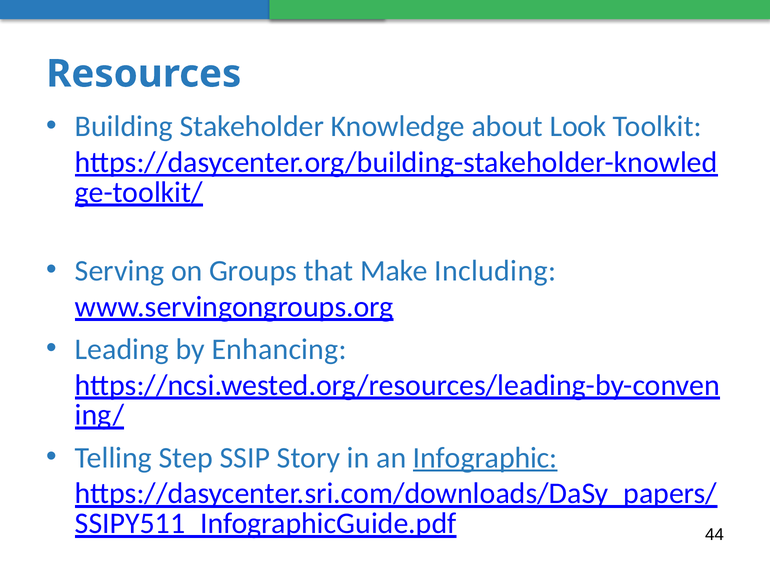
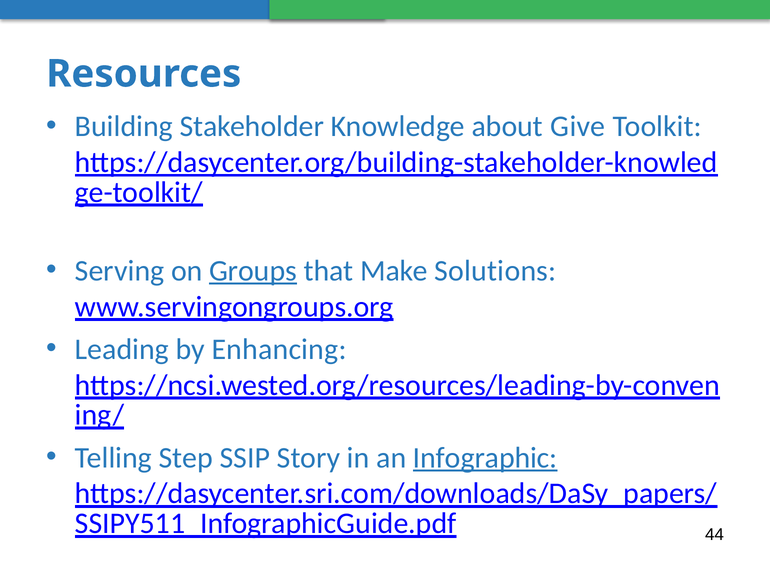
Look: Look -> Give
Groups underline: none -> present
Including: Including -> Solutions
